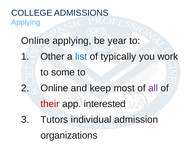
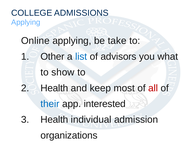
year: year -> take
typically: typically -> advisors
work: work -> what
some: some -> show
Online at (54, 88): Online -> Health
all colour: purple -> red
their colour: red -> blue
Tutors at (54, 120): Tutors -> Health
